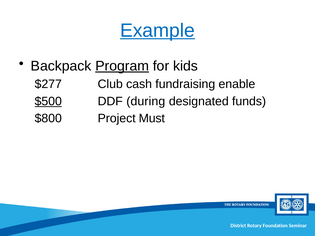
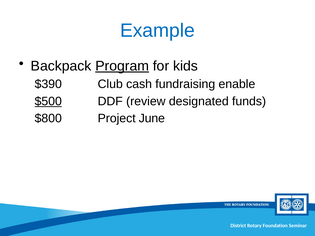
Example underline: present -> none
$277: $277 -> $390
during: during -> review
Must: Must -> June
